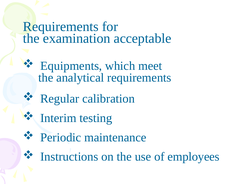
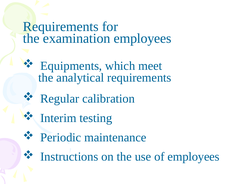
examination acceptable: acceptable -> employees
